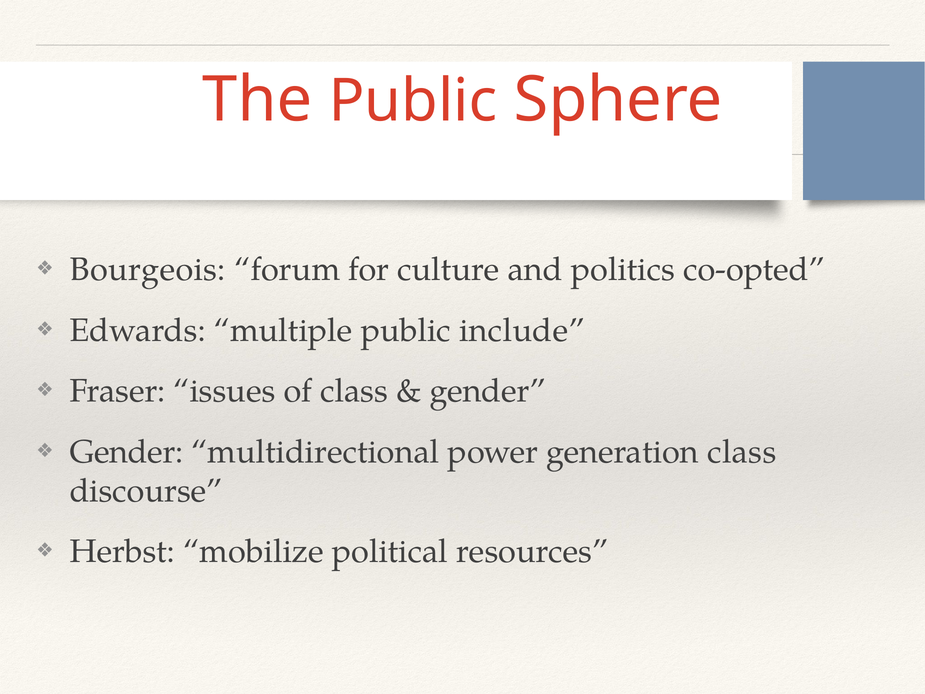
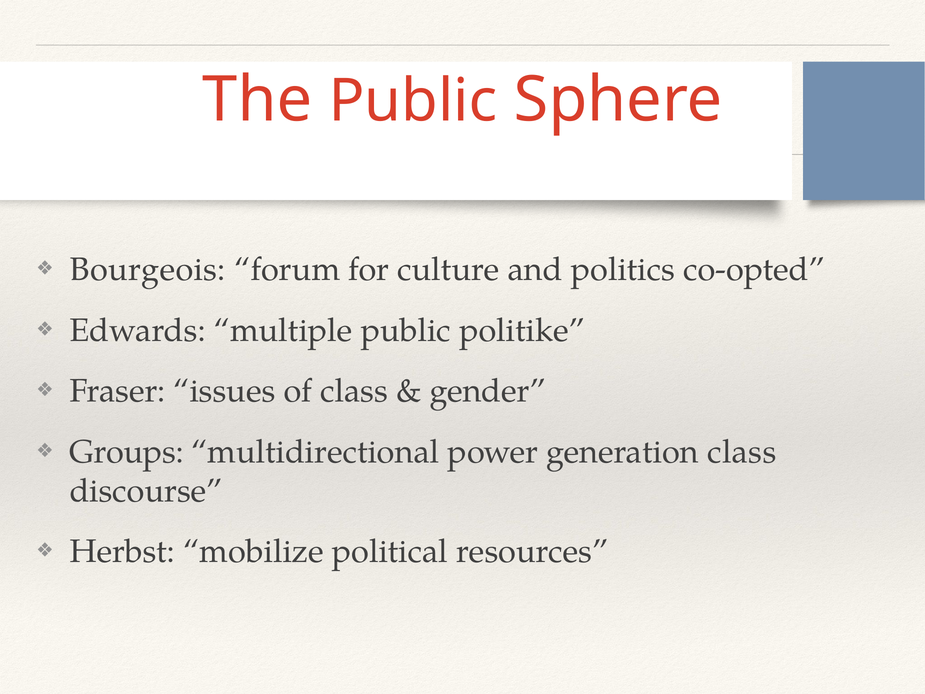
include: include -> politike
Gender at (126, 452): Gender -> Groups
